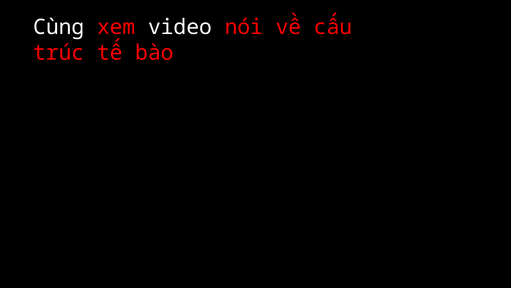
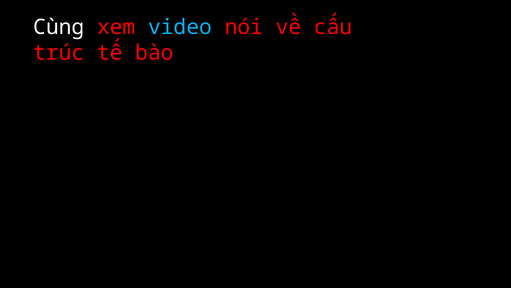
video colour: white -> light blue
